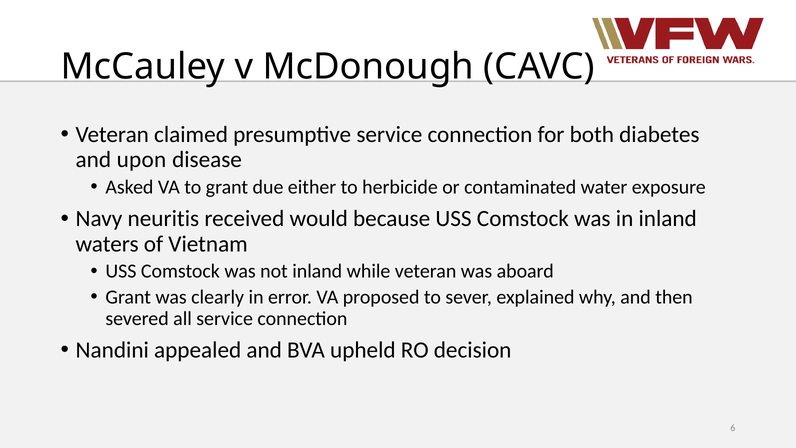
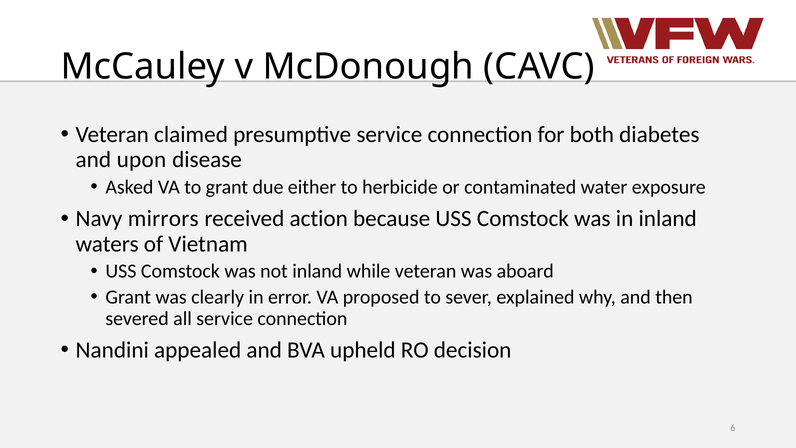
neuritis: neuritis -> mirrors
would: would -> action
